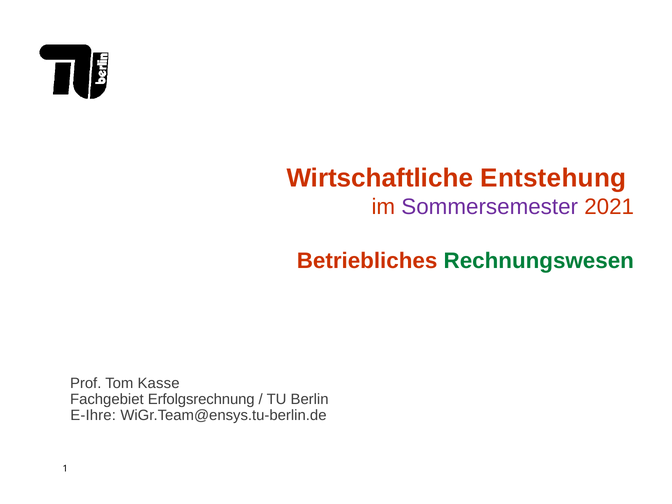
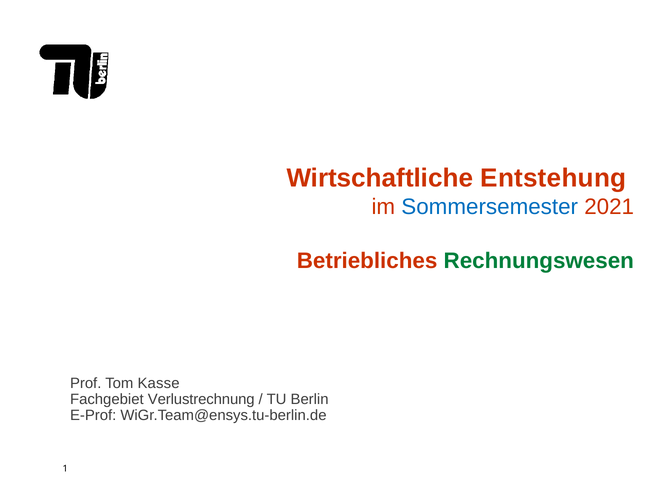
Sommersemester colour: purple -> blue
Erfolgsrechnung: Erfolgsrechnung -> Verlustrechnung
E-Ihre: E-Ihre -> E-Prof
